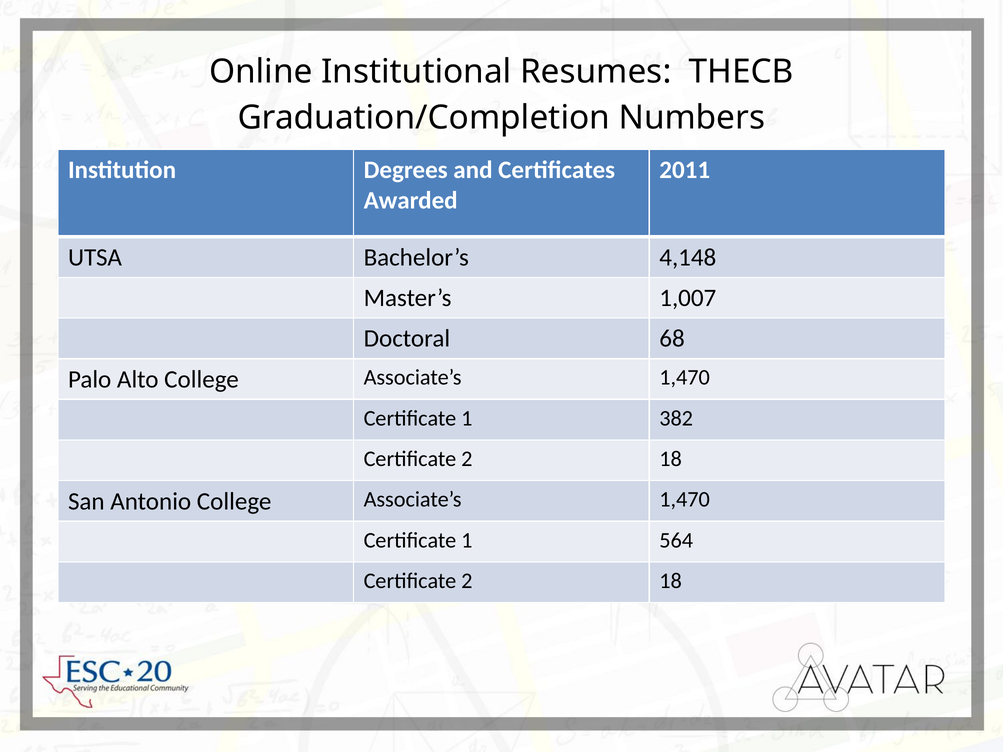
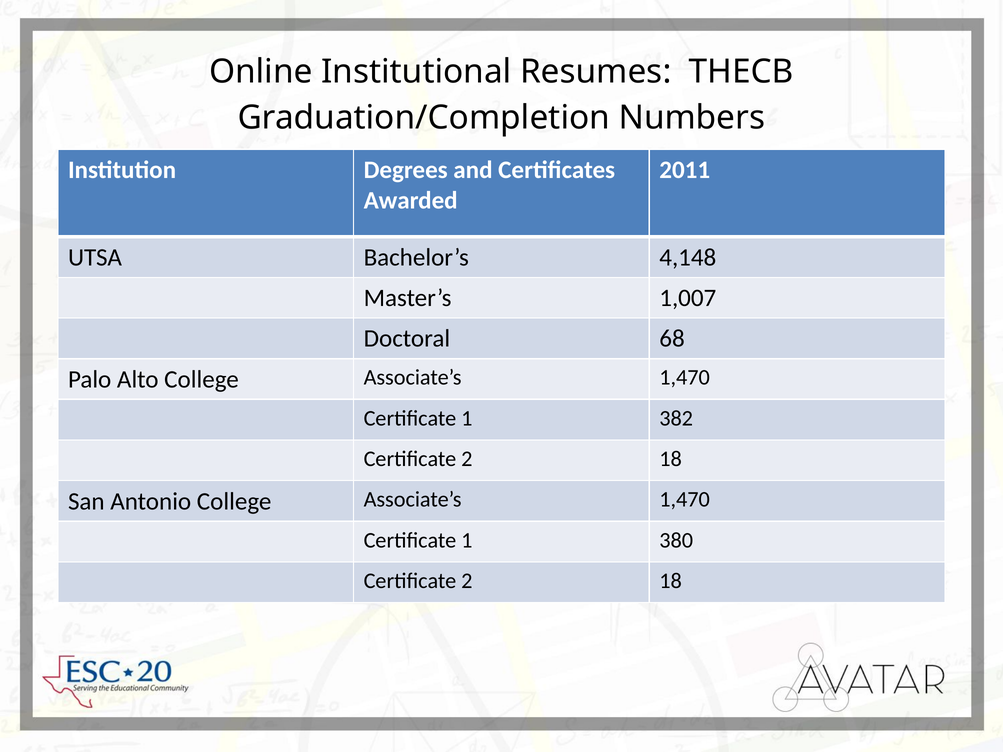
564: 564 -> 380
